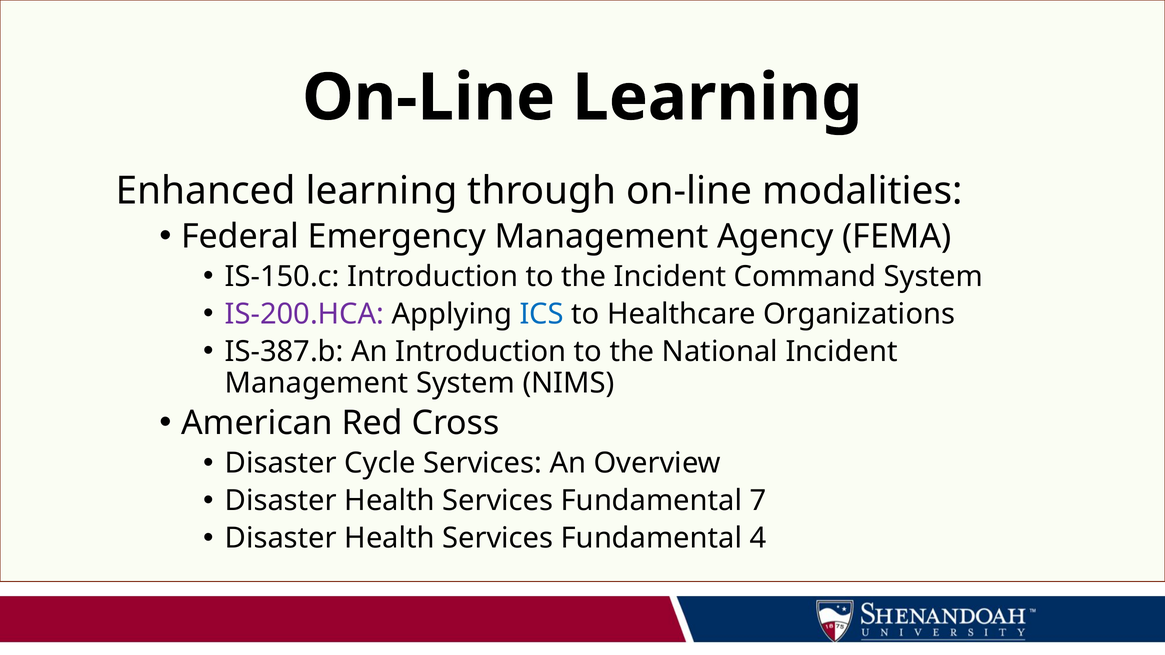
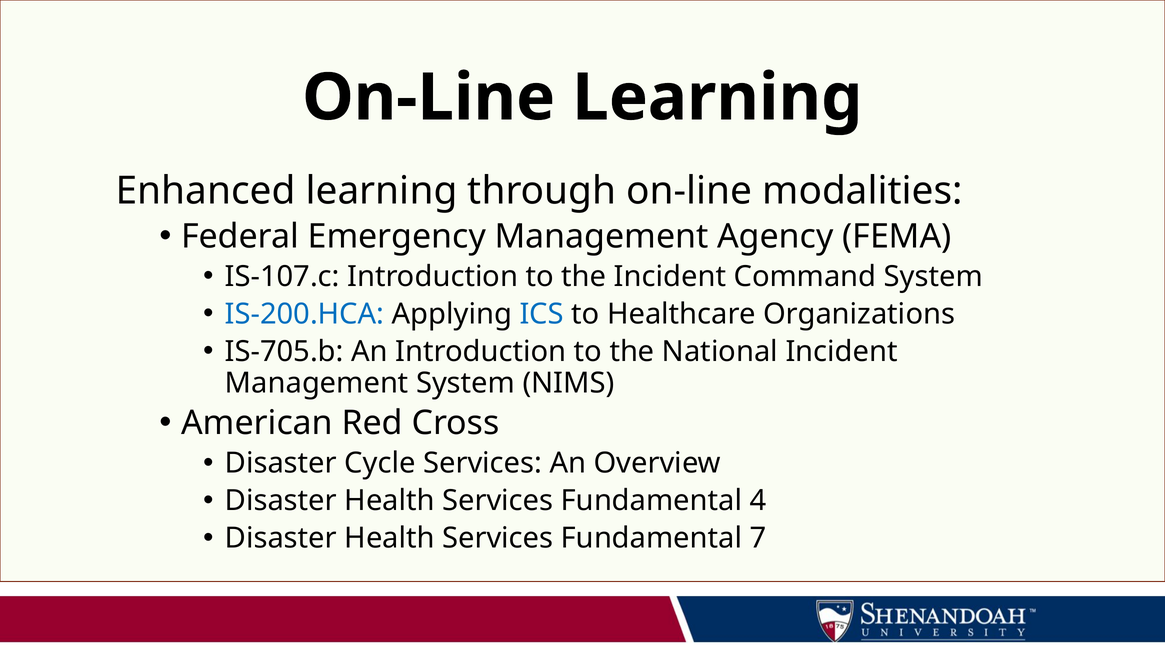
IS-150.c: IS-150.c -> IS-107.c
IS-200.HCA colour: purple -> blue
IS-387.b: IS-387.b -> IS-705.b
7: 7 -> 4
4: 4 -> 7
